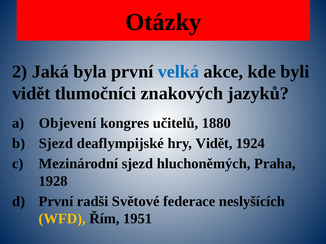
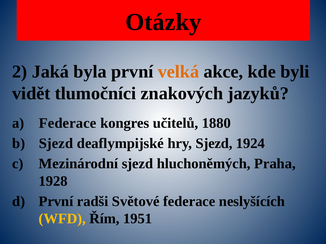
velká colour: blue -> orange
Objevení at (68, 123): Objevení -> Federace
hry Vidět: Vidět -> Sjezd
